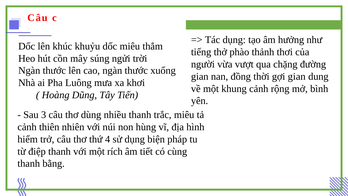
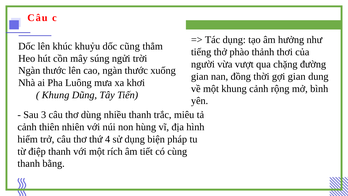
dốc miêu: miêu -> cũng
Hoàng at (56, 95): Hoàng -> Khung
